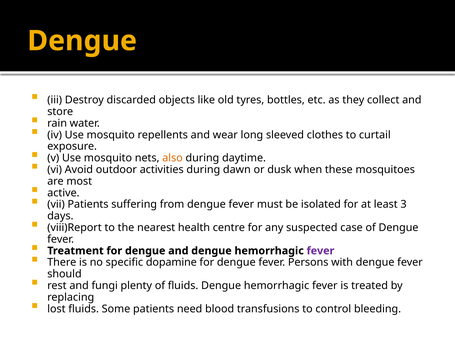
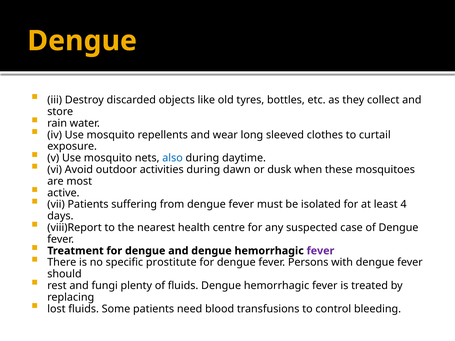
also colour: orange -> blue
3: 3 -> 4
dopamine: dopamine -> prostitute
